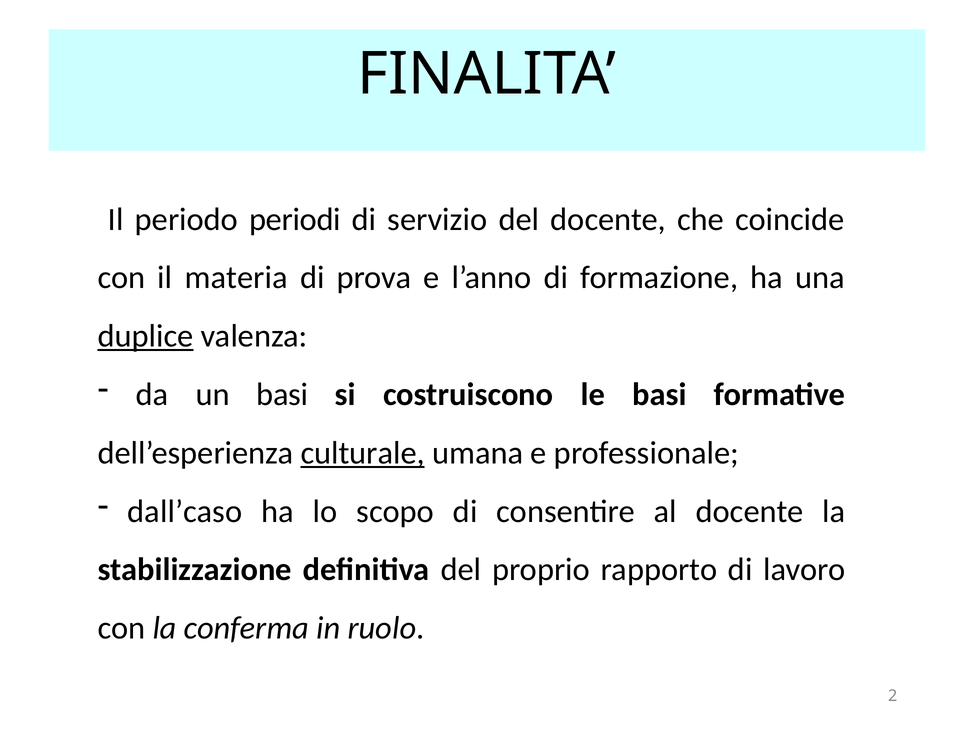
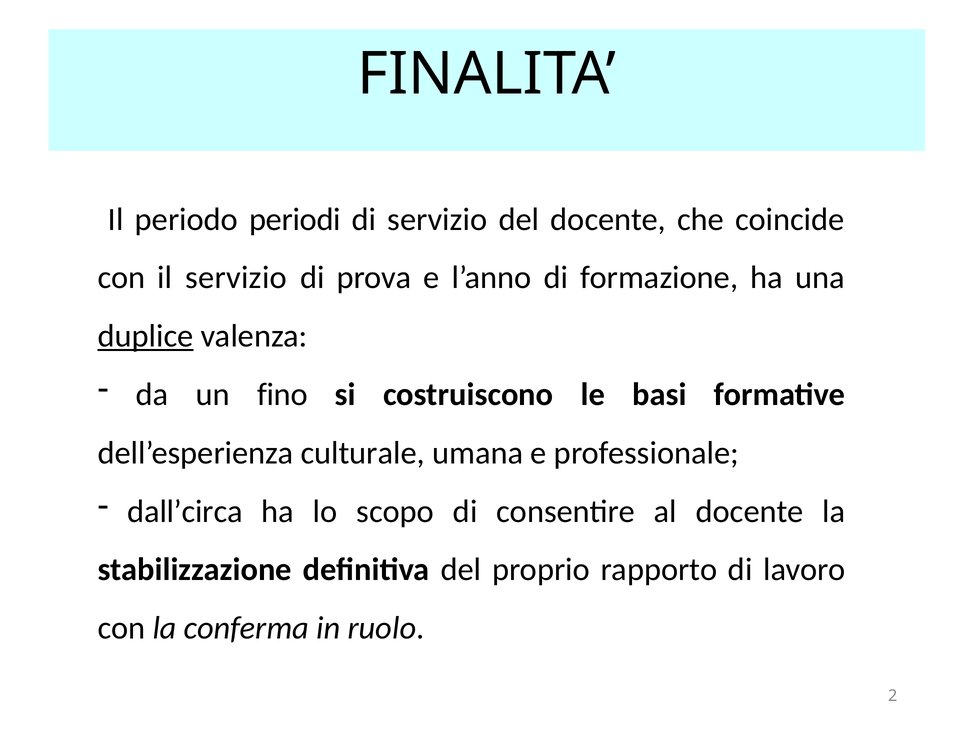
il materia: materia -> servizio
un basi: basi -> fino
culturale underline: present -> none
dall’caso: dall’caso -> dall’circa
